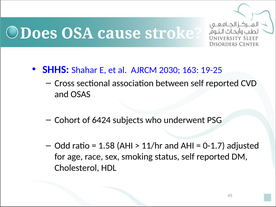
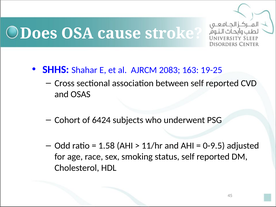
2030: 2030 -> 2083
0-1.7: 0-1.7 -> 0-9.5
